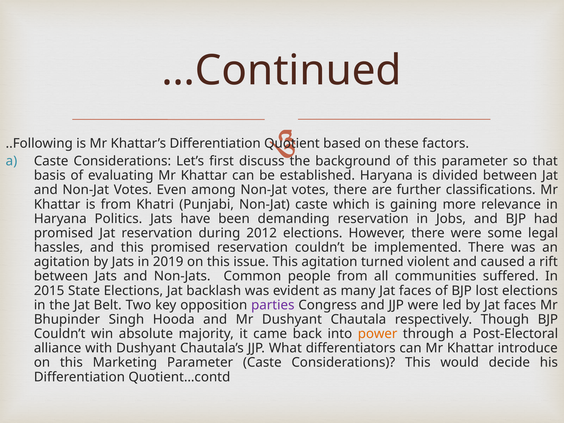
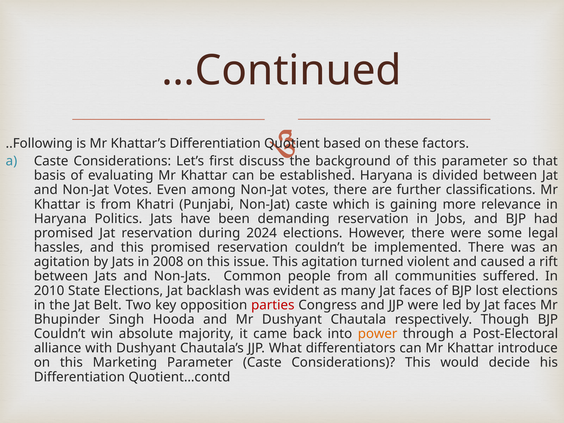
2012: 2012 -> 2024
2019: 2019 -> 2008
2015: 2015 -> 2010
parties colour: purple -> red
